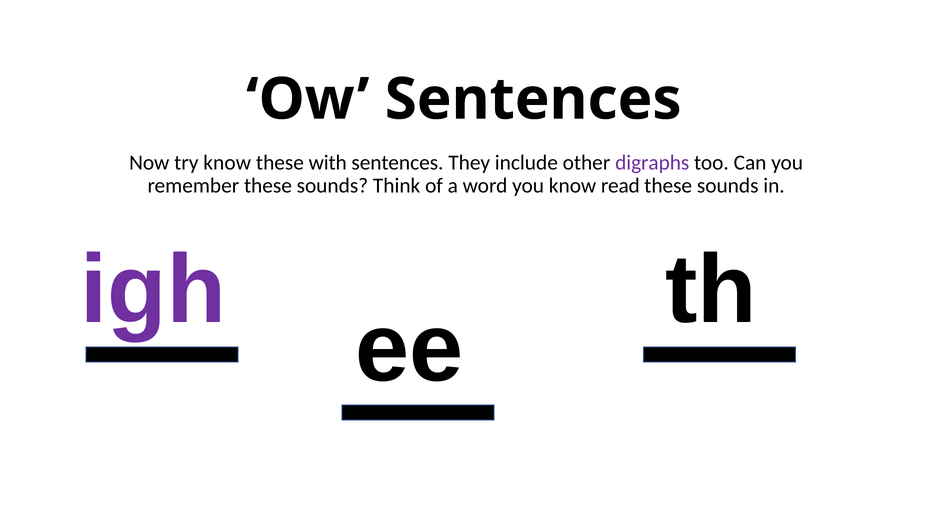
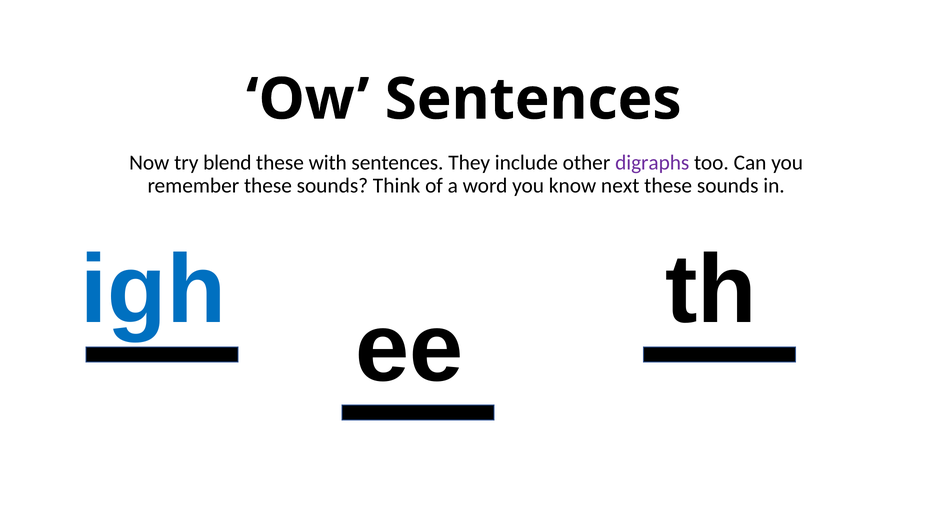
try know: know -> blend
read: read -> next
igh colour: purple -> blue
